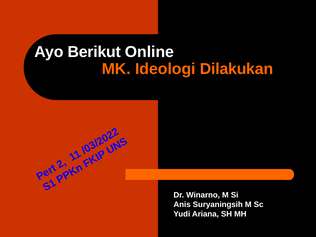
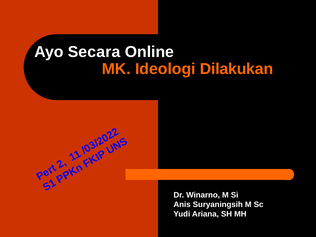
Berikut: Berikut -> Secara
